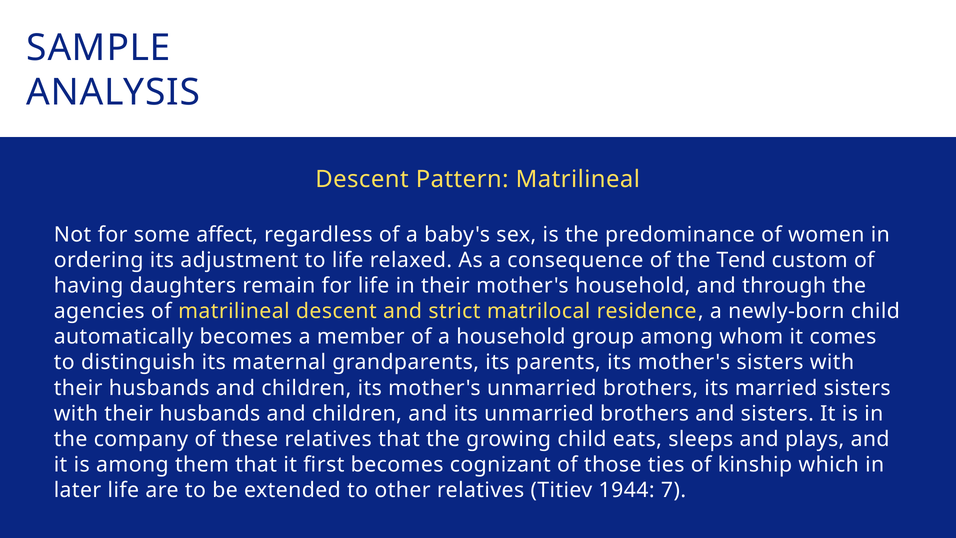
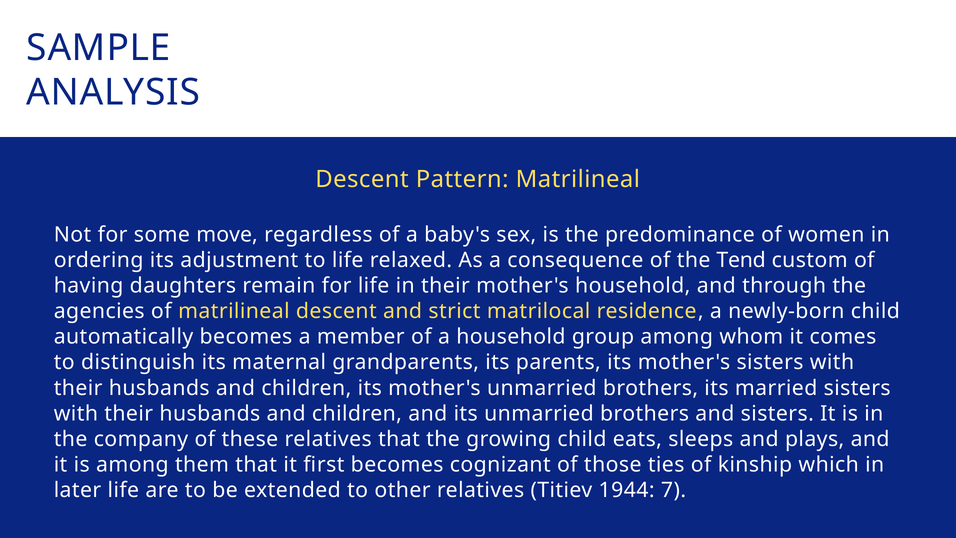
affect: affect -> move
